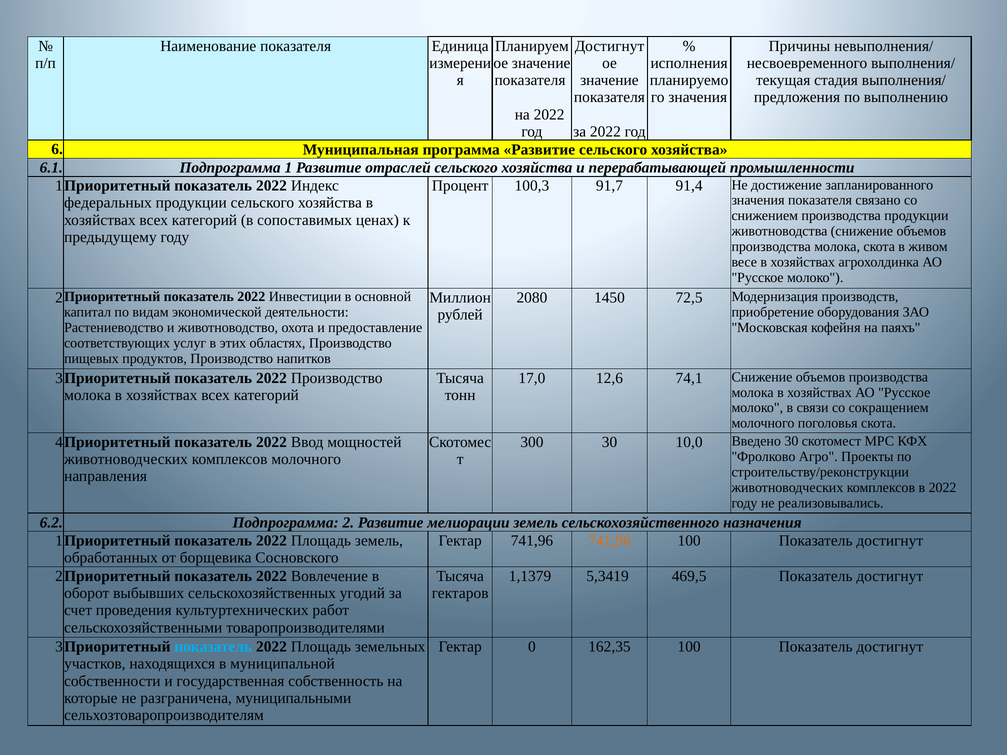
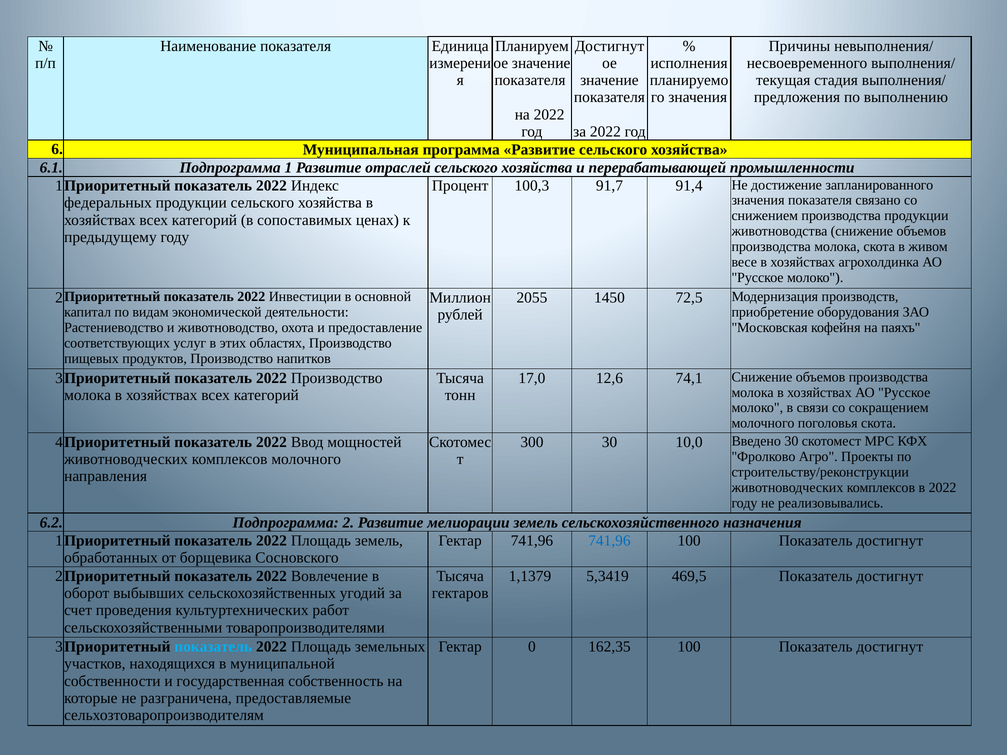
2080: 2080 -> 2055
741,96 at (609, 541) colour: orange -> blue
муниципальными: муниципальными -> предоставляемые
